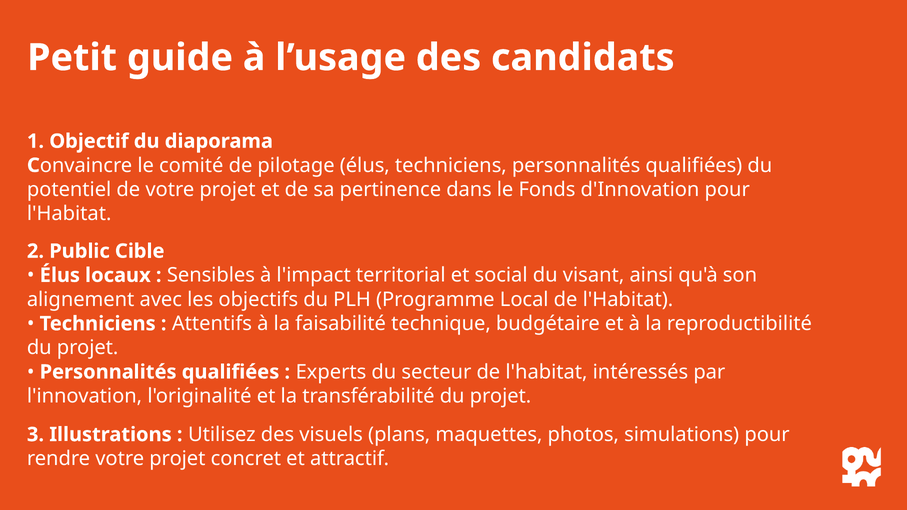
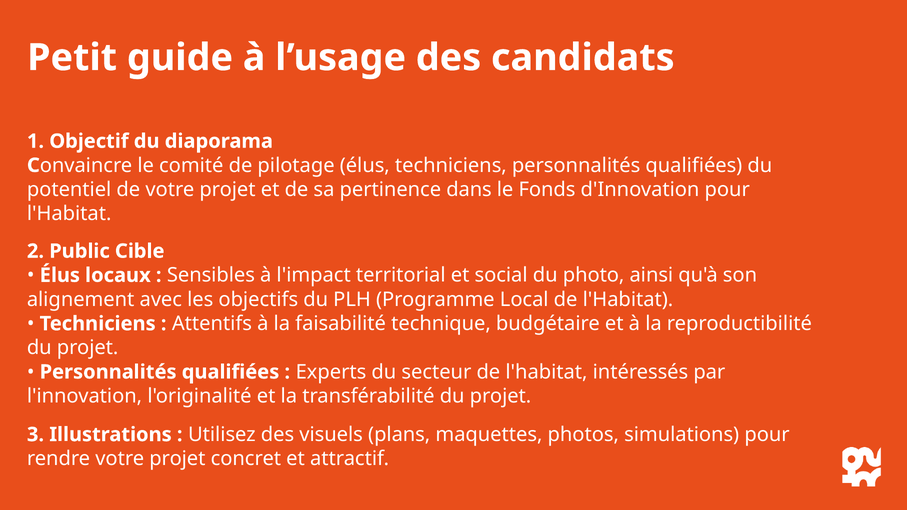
visant: visant -> photo
